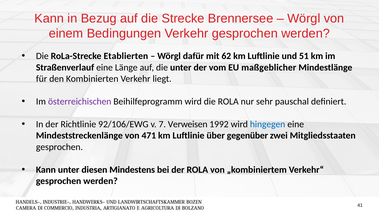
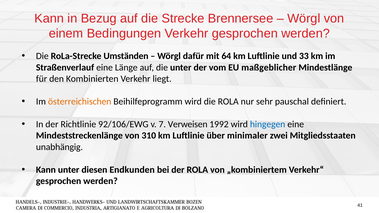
Etablierten: Etablierten -> Umständen
62: 62 -> 64
51: 51 -> 33
österreichischen colour: purple -> orange
471: 471 -> 310
gegenüber: gegenüber -> minimaler
gesprochen at (59, 147): gesprochen -> unabhängig
Mindestens: Mindestens -> Endkunden
